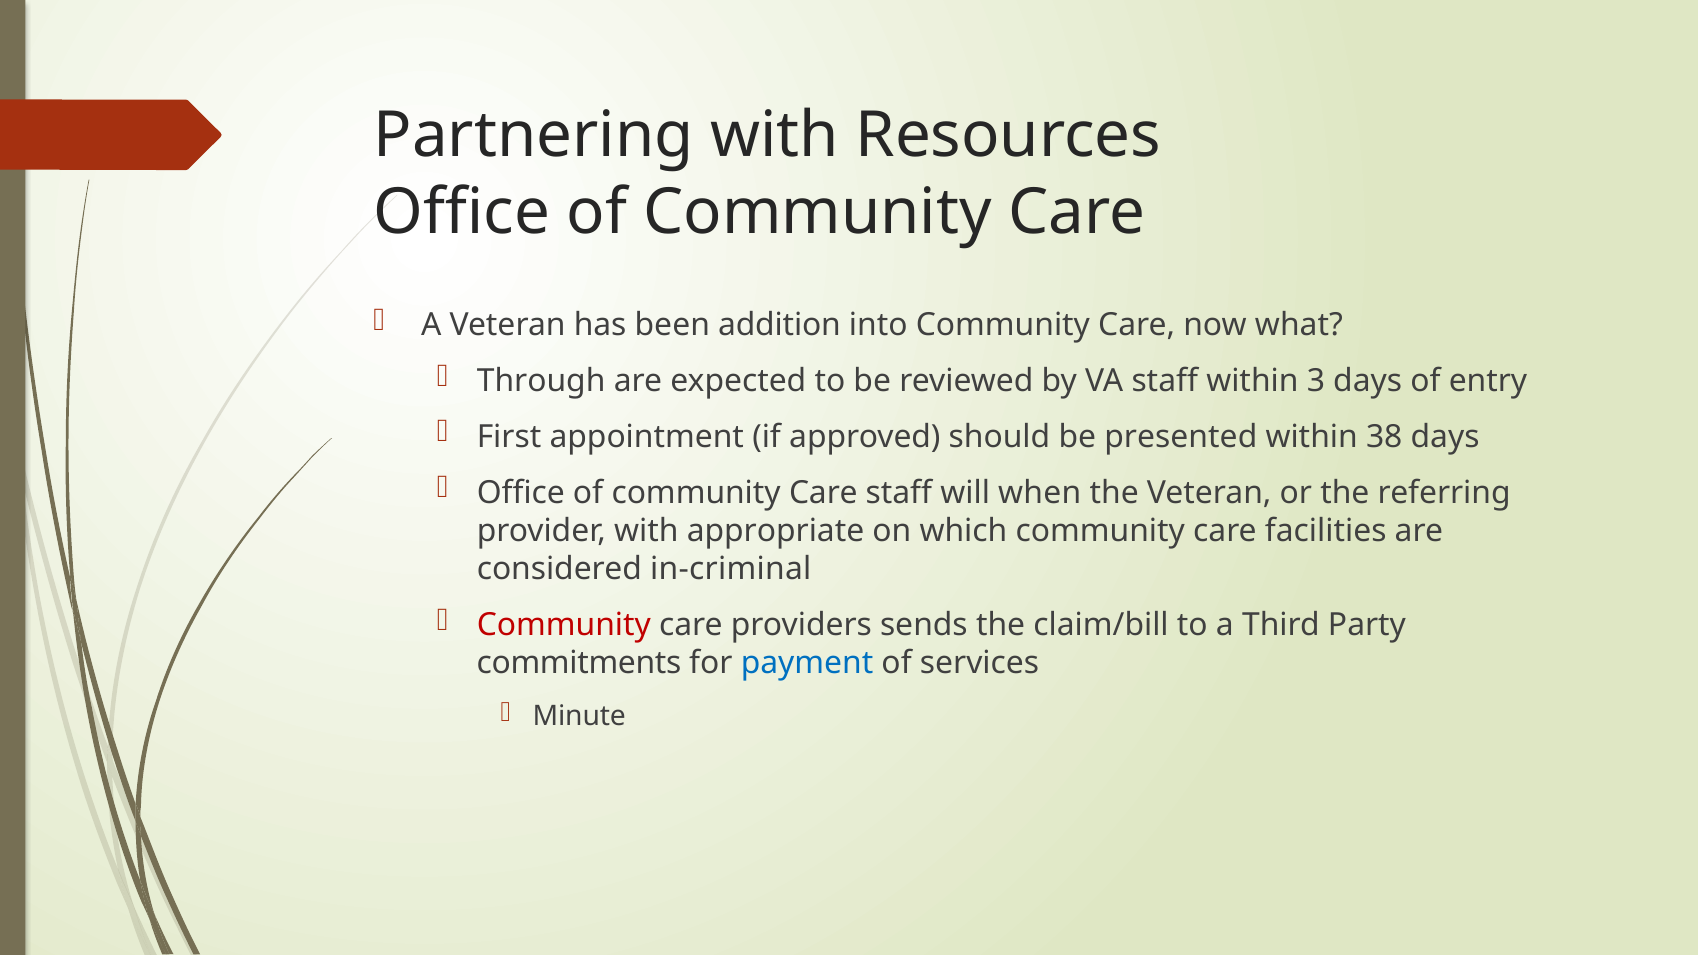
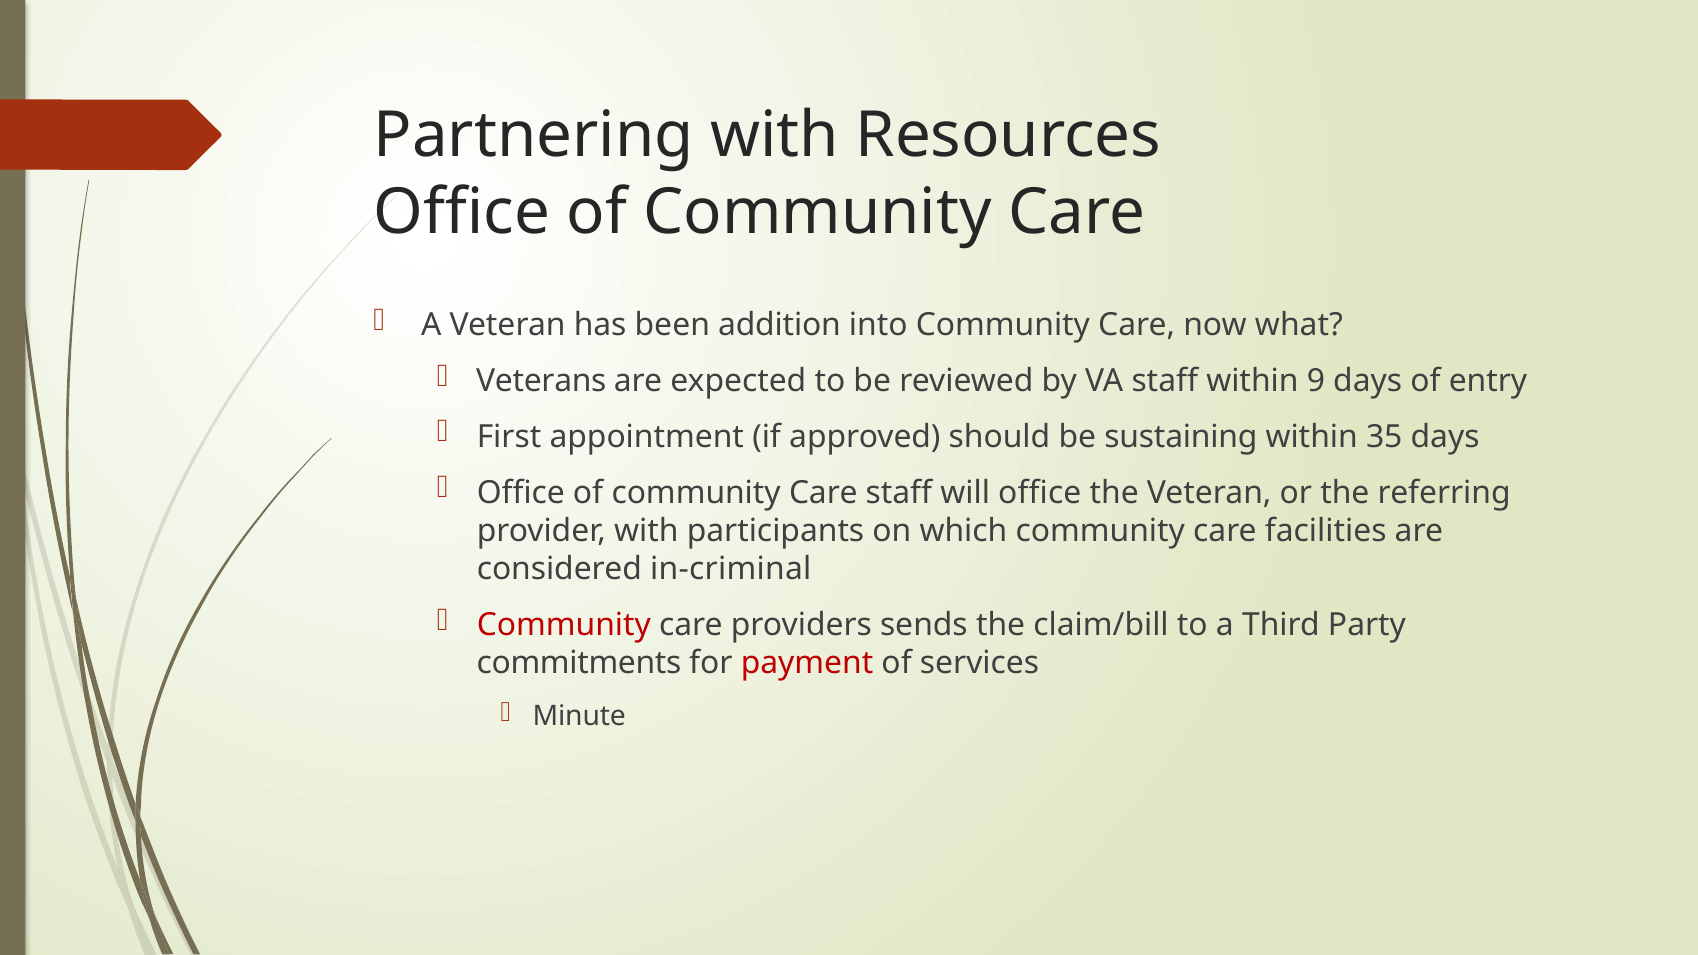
Through: Through -> Veterans
3: 3 -> 9
presented: presented -> sustaining
38: 38 -> 35
will when: when -> office
appropriate: appropriate -> participants
payment colour: blue -> red
